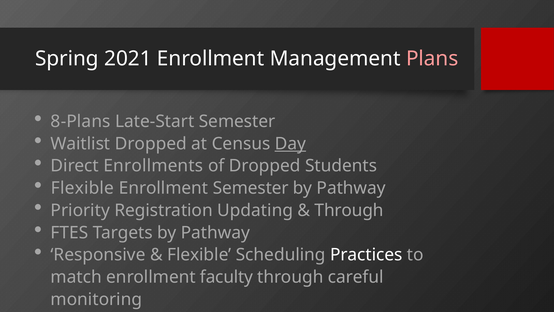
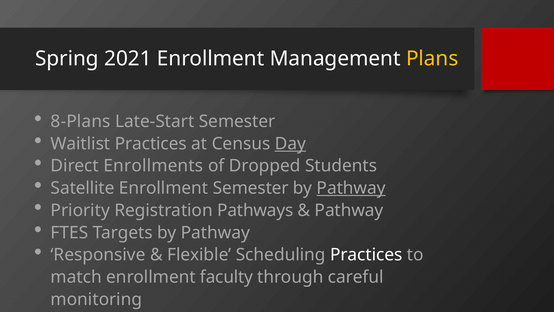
Plans colour: pink -> yellow
Waitlist Dropped: Dropped -> Practices
Flexible at (82, 188): Flexible -> Satellite
Pathway at (351, 188) underline: none -> present
Updating: Updating -> Pathways
Through at (349, 210): Through -> Pathway
